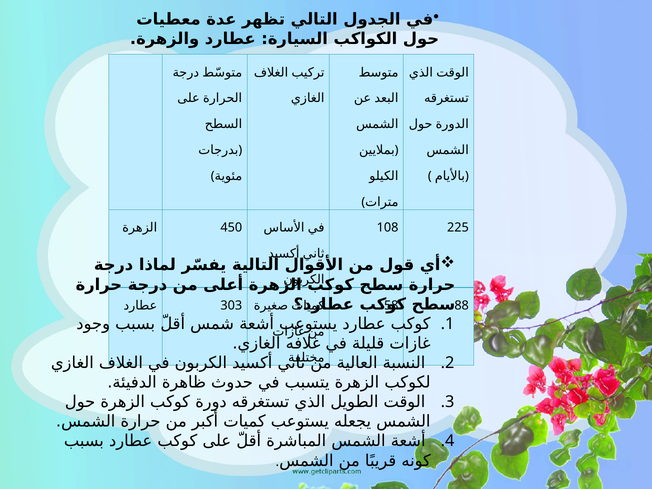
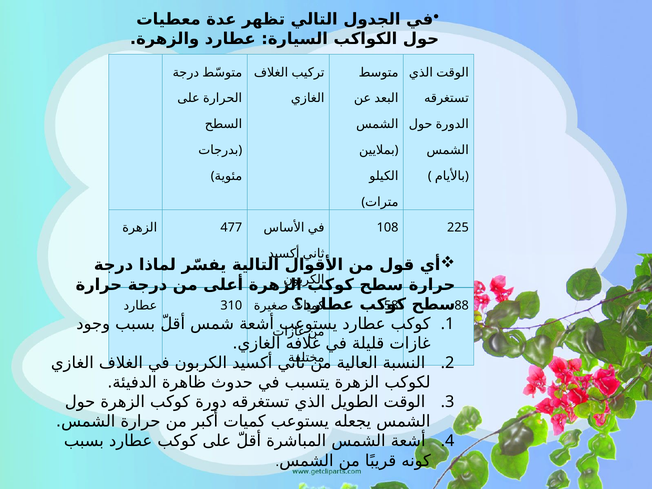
450: 450 -> 477
303: 303 -> 310
